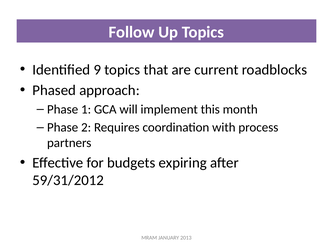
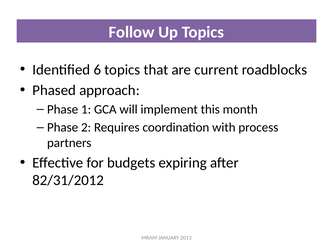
9: 9 -> 6
59/31/2012: 59/31/2012 -> 82/31/2012
